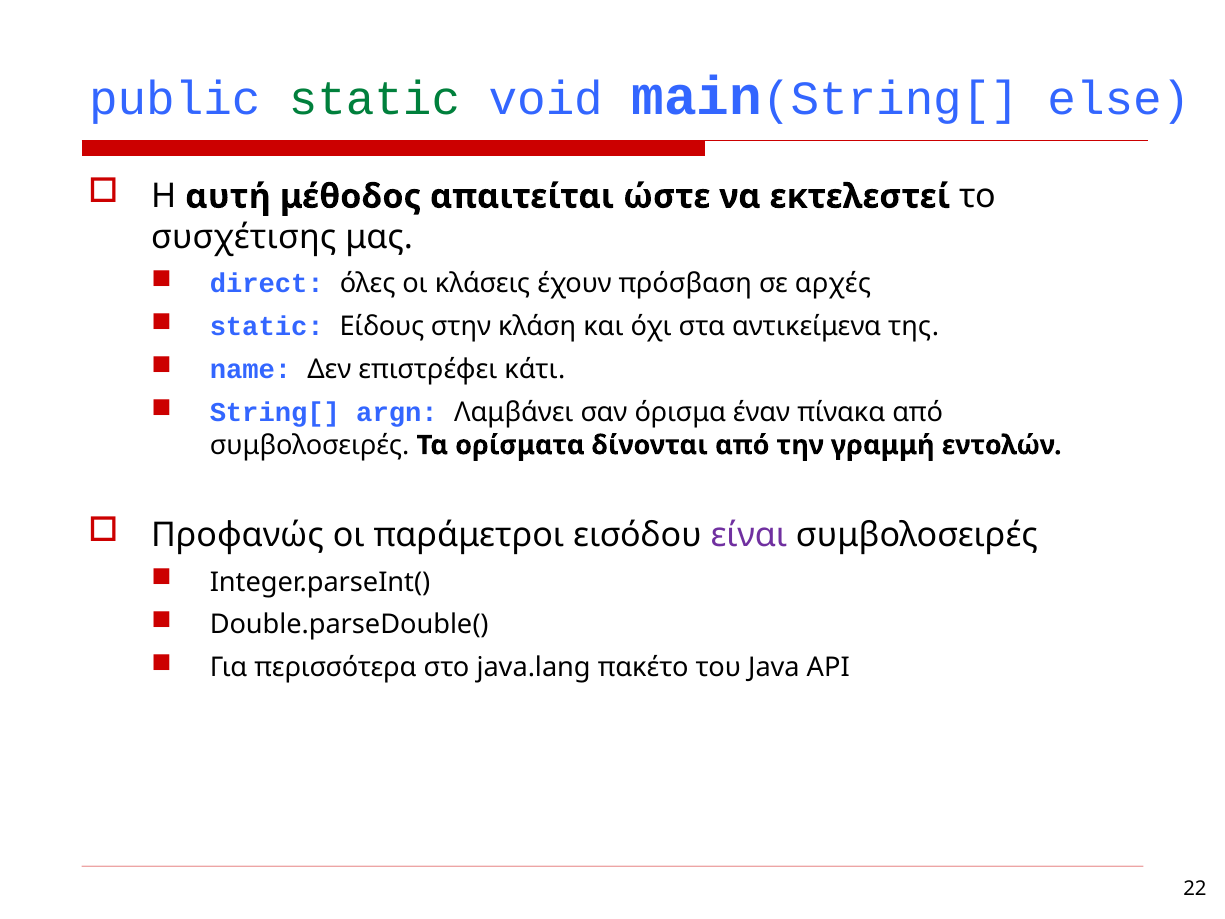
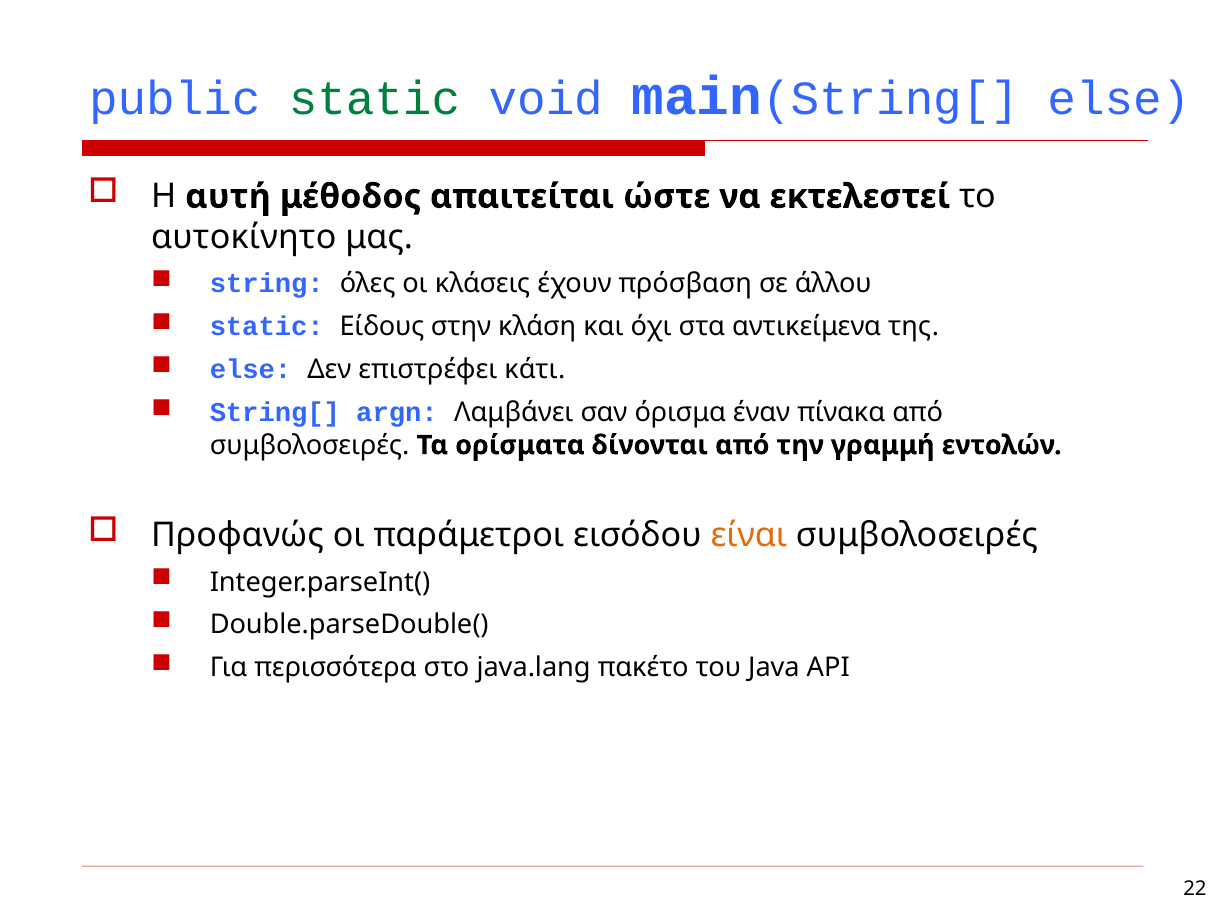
συσχέτισης: συσχέτισης -> αυτοκίνητο
direct: direct -> string
αρχές: αρχές -> άλλου
name at (250, 370): name -> else
είναι colour: purple -> orange
